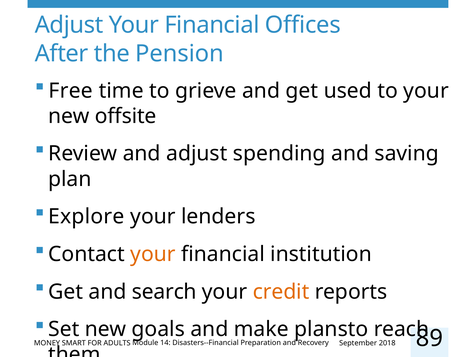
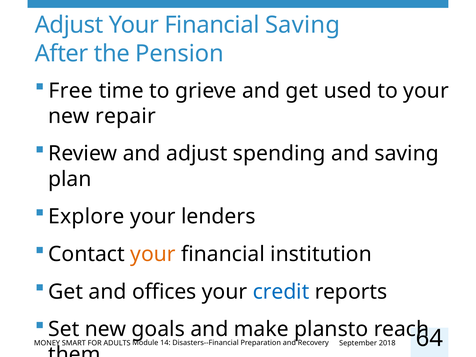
Financial Offices: Offices -> Saving
offsite: offsite -> repair
search: search -> offices
credit colour: orange -> blue
89: 89 -> 64
